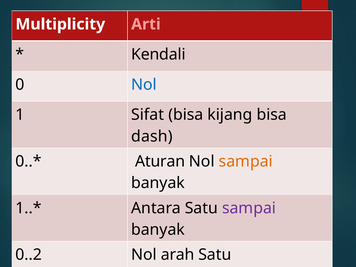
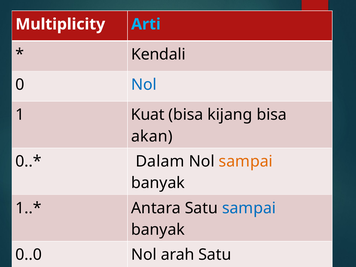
Arti colour: pink -> light blue
Sifat: Sifat -> Kuat
dash: dash -> akan
Aturan: Aturan -> Dalam
sampai at (249, 208) colour: purple -> blue
0..2: 0..2 -> 0..0
